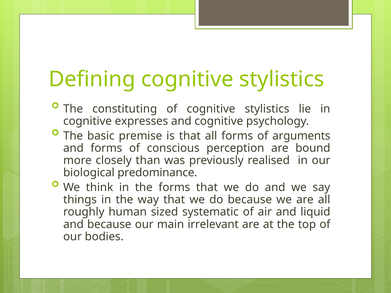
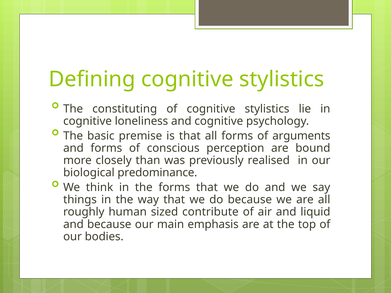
expresses: expresses -> loneliness
systematic: systematic -> contribute
irrelevant: irrelevant -> emphasis
